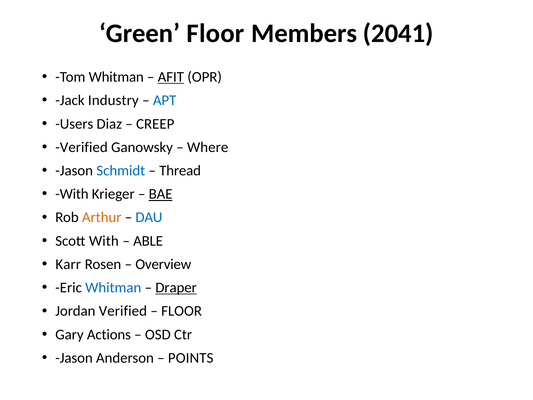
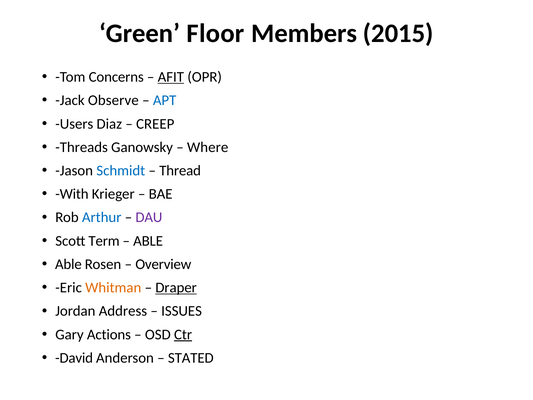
2041: 2041 -> 2015
Tom Whitman: Whitman -> Concerns
Industry: Industry -> Observe
Verified at (82, 147): Verified -> Threads
BAE underline: present -> none
Arthur colour: orange -> blue
DAU colour: blue -> purple
Scott With: With -> Term
Karr at (68, 264): Karr -> Able
Whitman at (113, 287) colour: blue -> orange
Jordan Verified: Verified -> Address
FLOOR at (182, 311): FLOOR -> ISSUES
Ctr underline: none -> present
Jason at (74, 358): Jason -> David
POINTS: POINTS -> STATED
